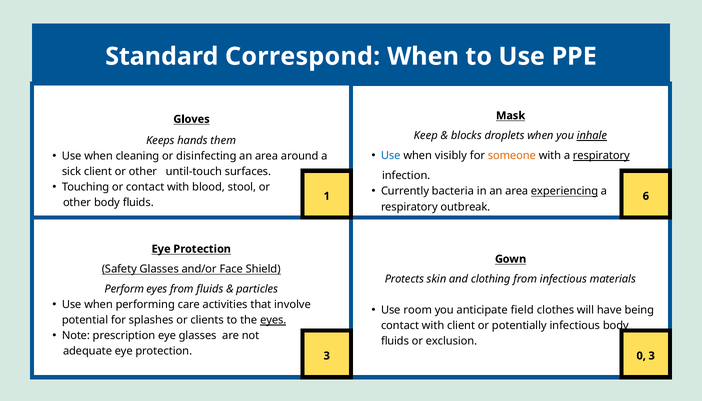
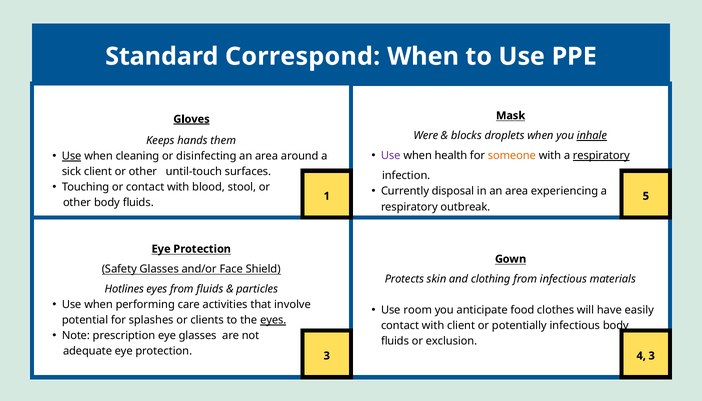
Gloves underline: none -> present
Keep: Keep -> Were
Use at (391, 156) colour: blue -> purple
visibly: visibly -> health
Use at (72, 156) underline: none -> present
bacteria: bacteria -> disposal
experiencing underline: present -> none
6: 6 -> 5
Perform: Perform -> Hotlines
field: field -> food
being: being -> easily
0: 0 -> 4
